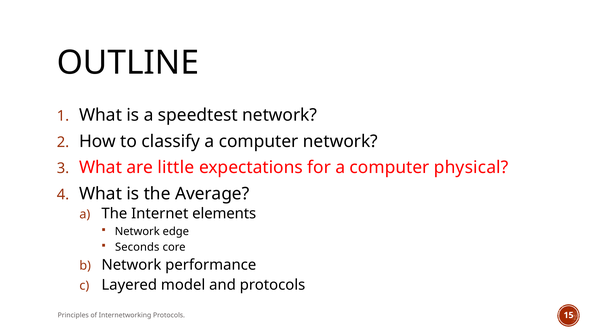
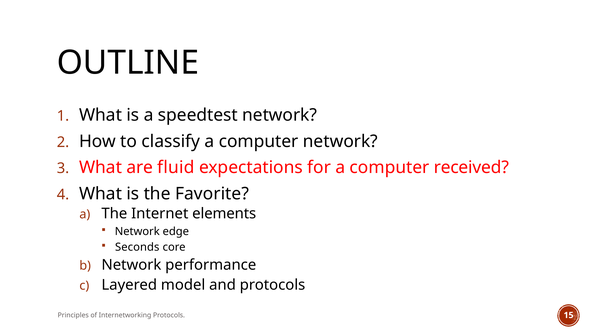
little: little -> fluid
physical: physical -> received
Average: Average -> Favorite
